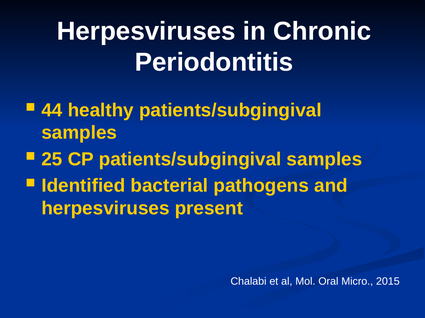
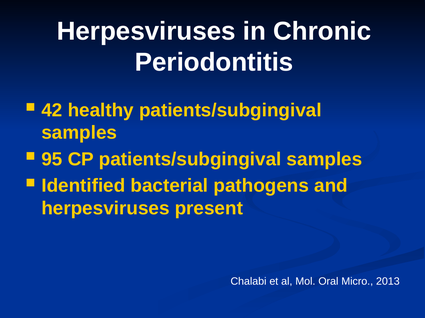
44: 44 -> 42
25: 25 -> 95
2015: 2015 -> 2013
